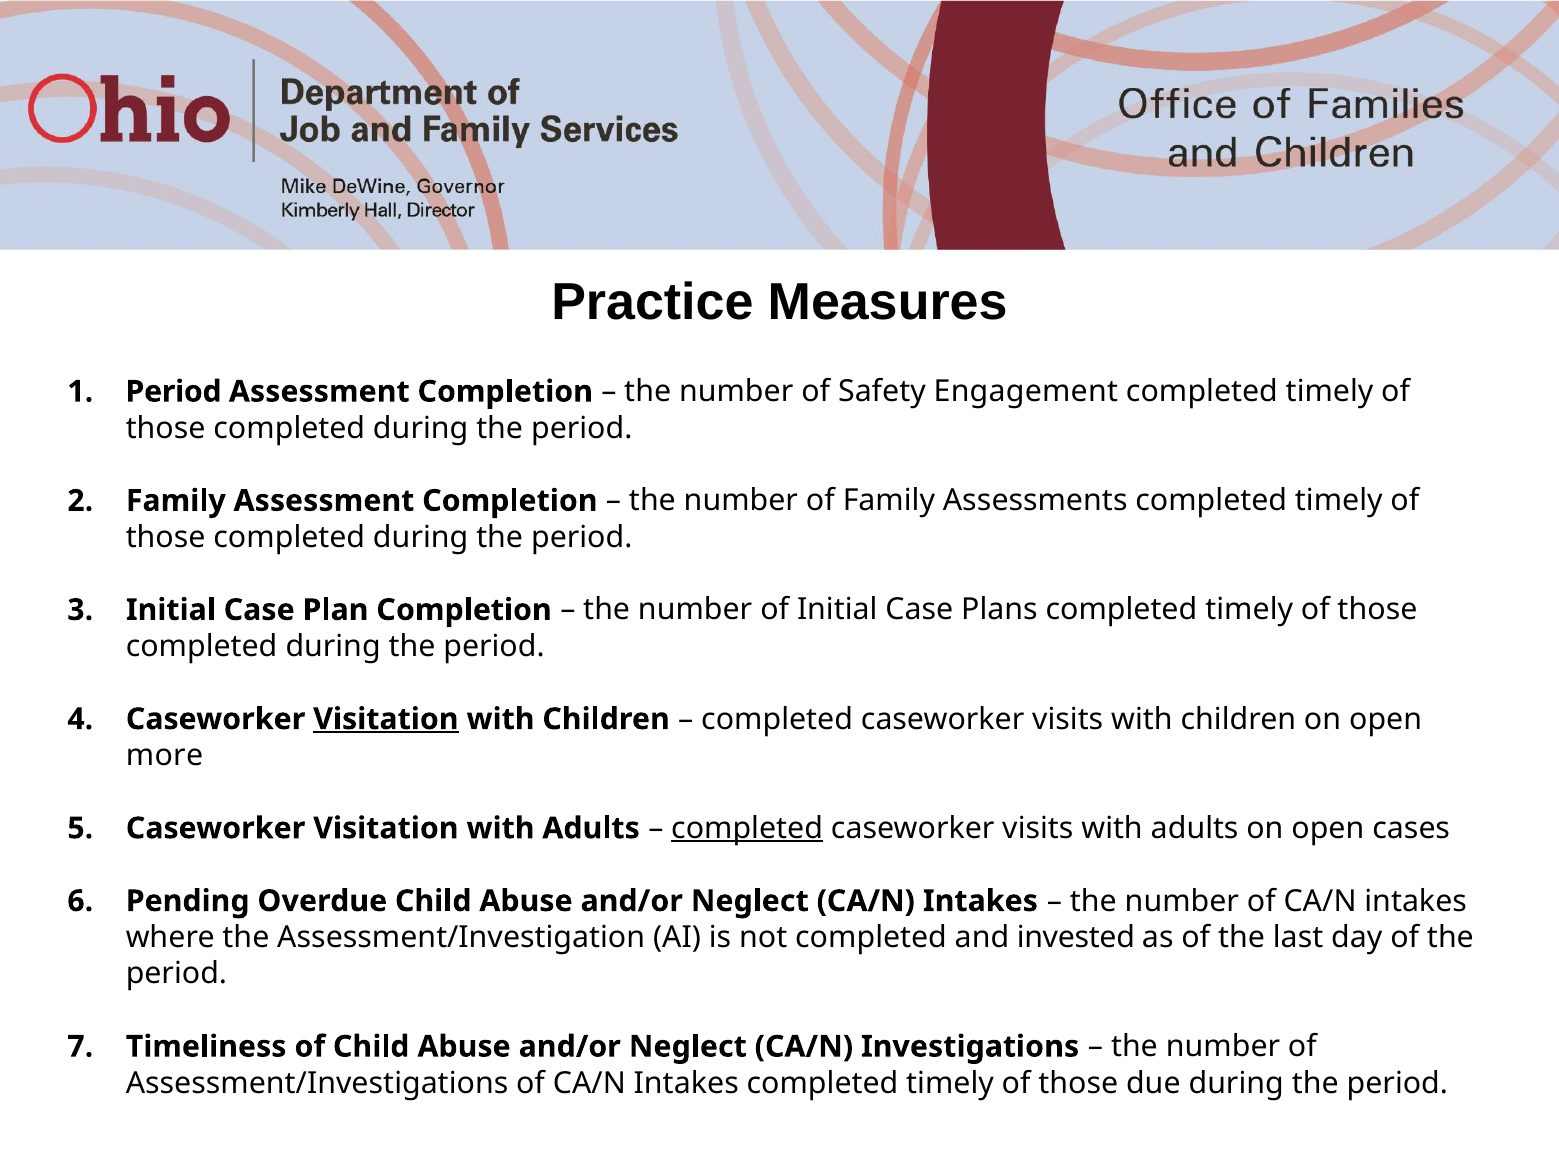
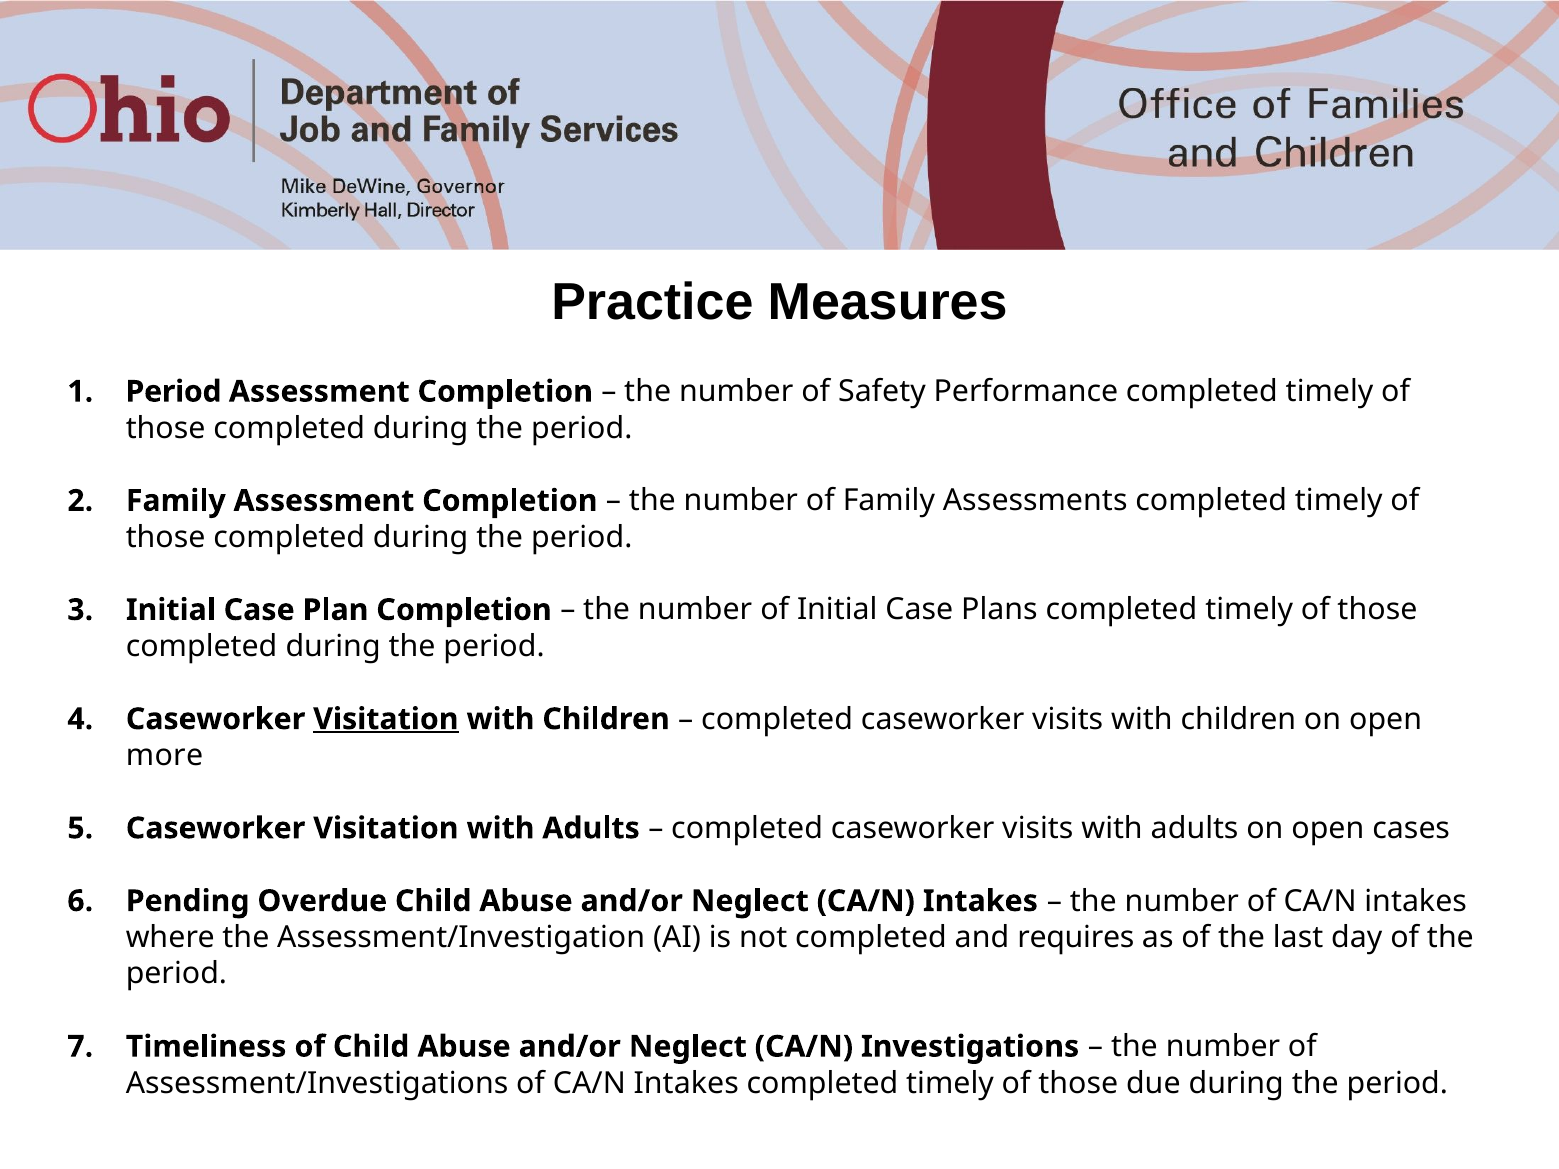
Engagement: Engagement -> Performance
completed at (747, 828) underline: present -> none
invested: invested -> requires
